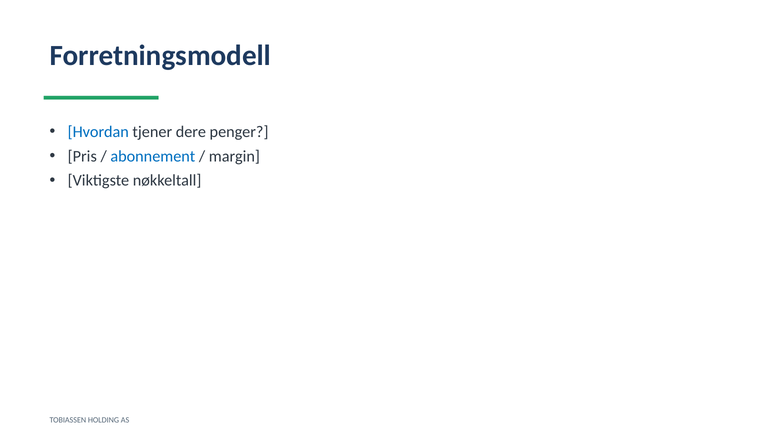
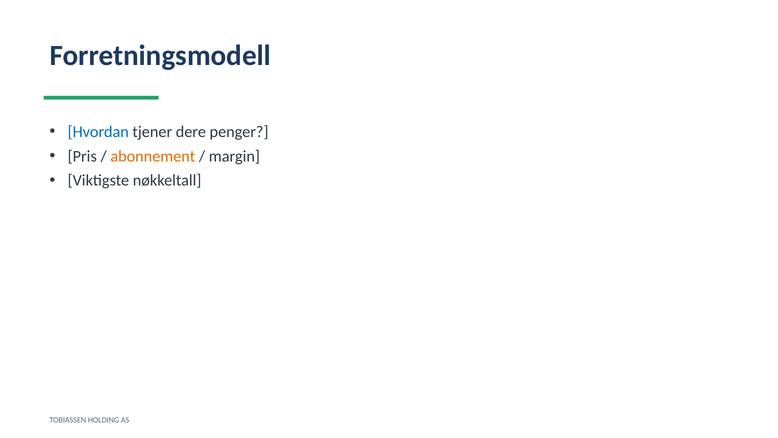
abonnement colour: blue -> orange
